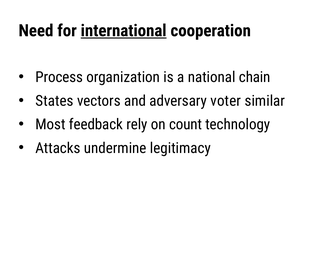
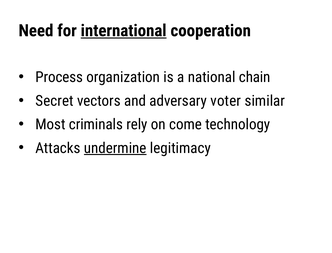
States: States -> Secret
feedback: feedback -> criminals
count: count -> come
undermine underline: none -> present
